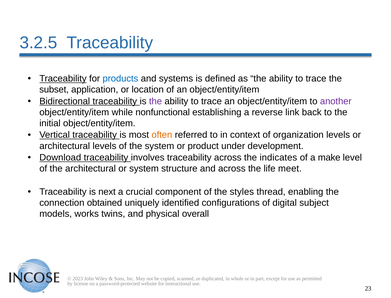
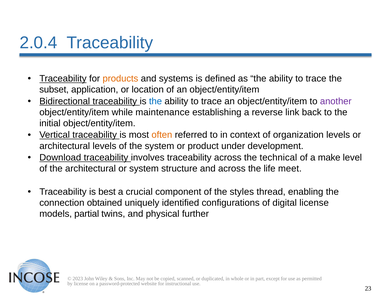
3.2.5: 3.2.5 -> 2.0.4
products colour: blue -> orange
the at (155, 101) colour: purple -> blue
nonfunctional: nonfunctional -> maintenance
indicates: indicates -> technical
next: next -> best
digital subject: subject -> license
works: works -> partial
overall: overall -> further
